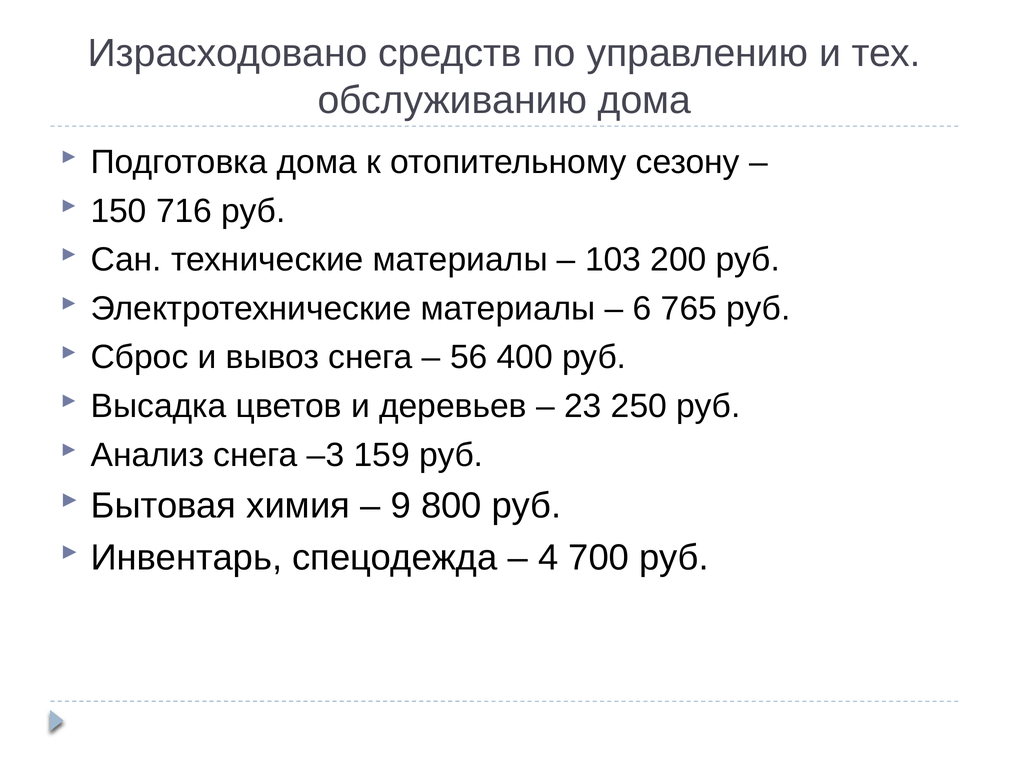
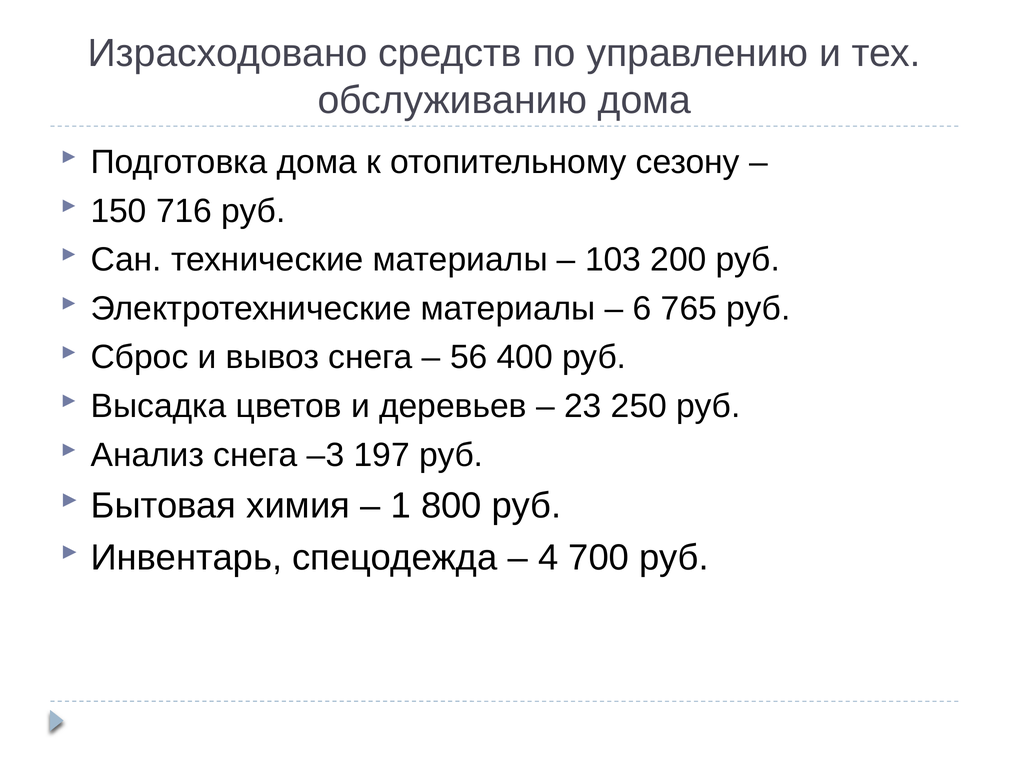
159: 159 -> 197
9: 9 -> 1
